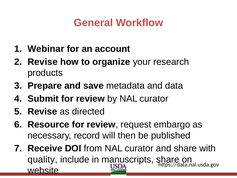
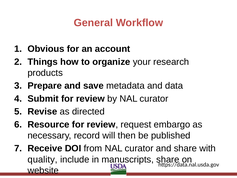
Webinar: Webinar -> Obvious
Revise at (43, 62): Revise -> Things
